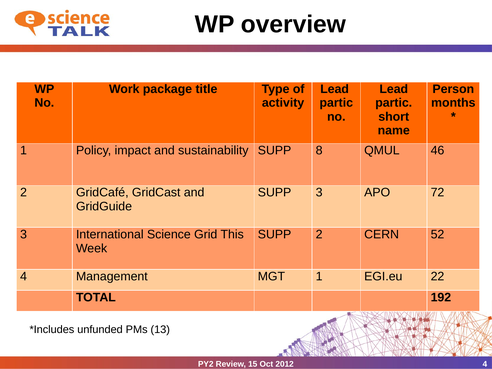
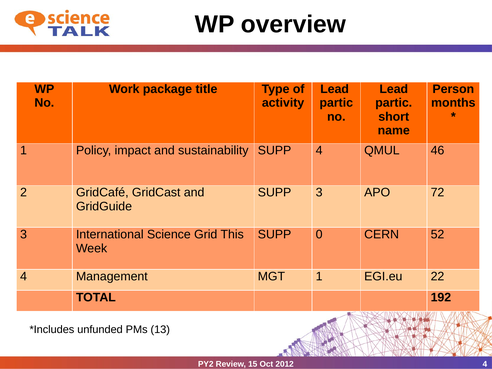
SUPP 8: 8 -> 4
SUPP 2: 2 -> 0
